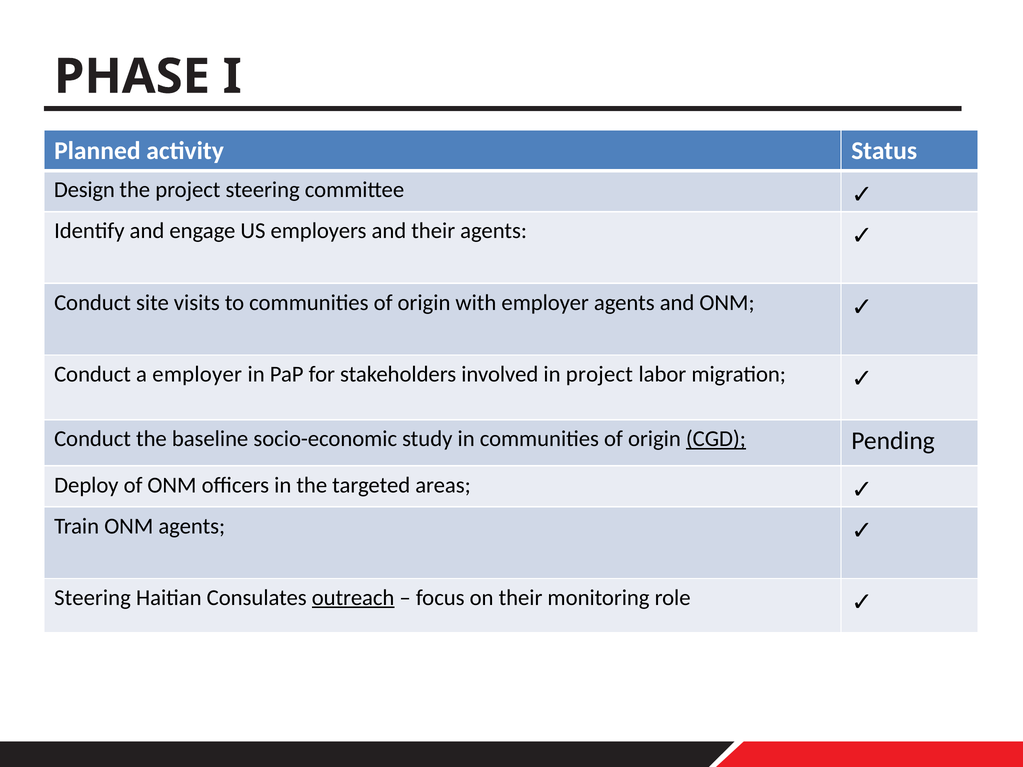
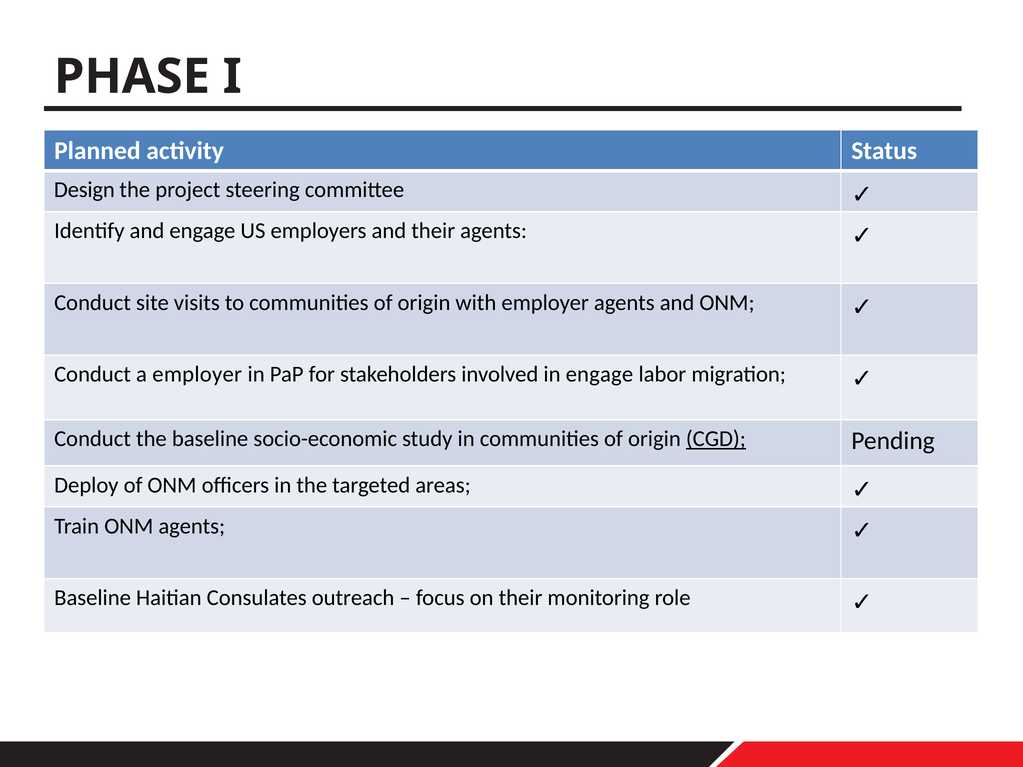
in project: project -> engage
Steering at (93, 598): Steering -> Baseline
outreach underline: present -> none
